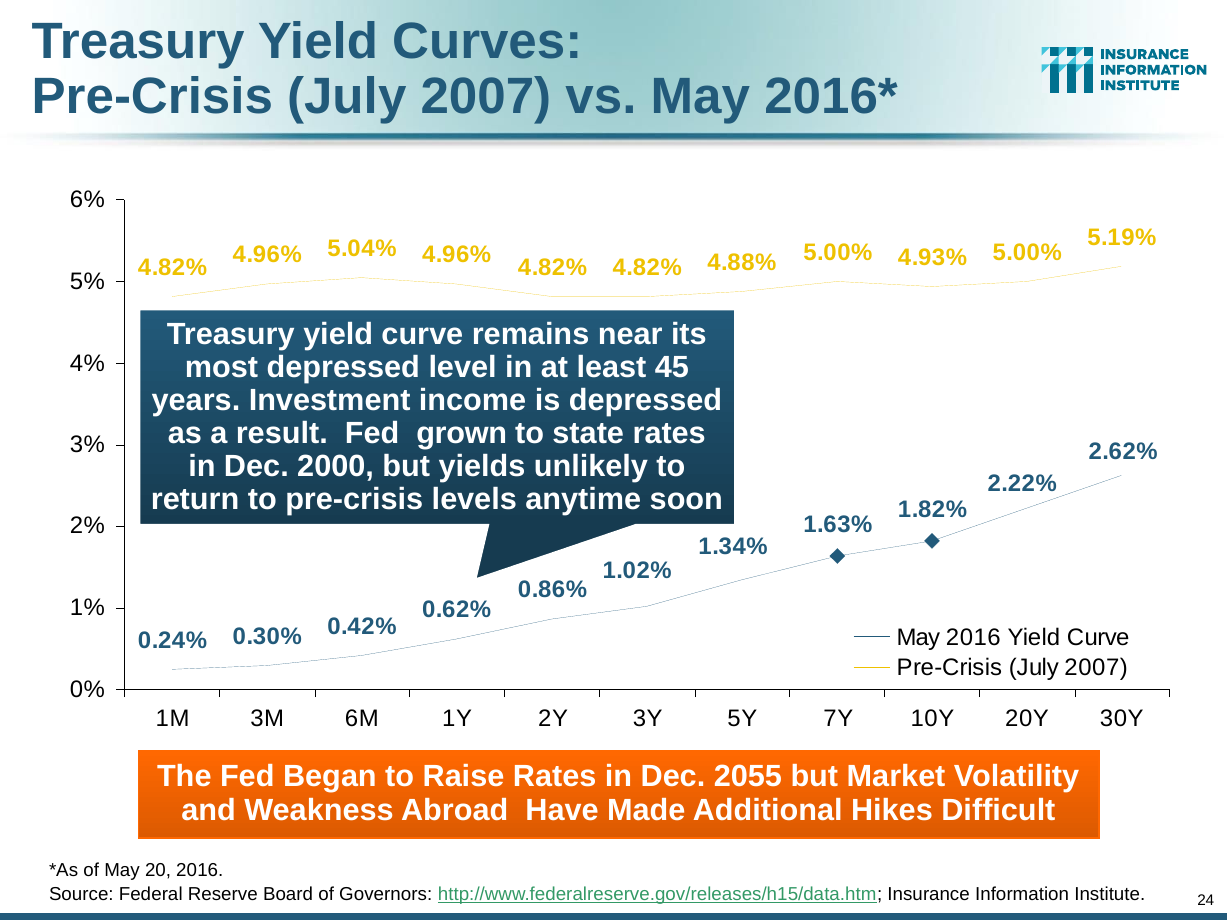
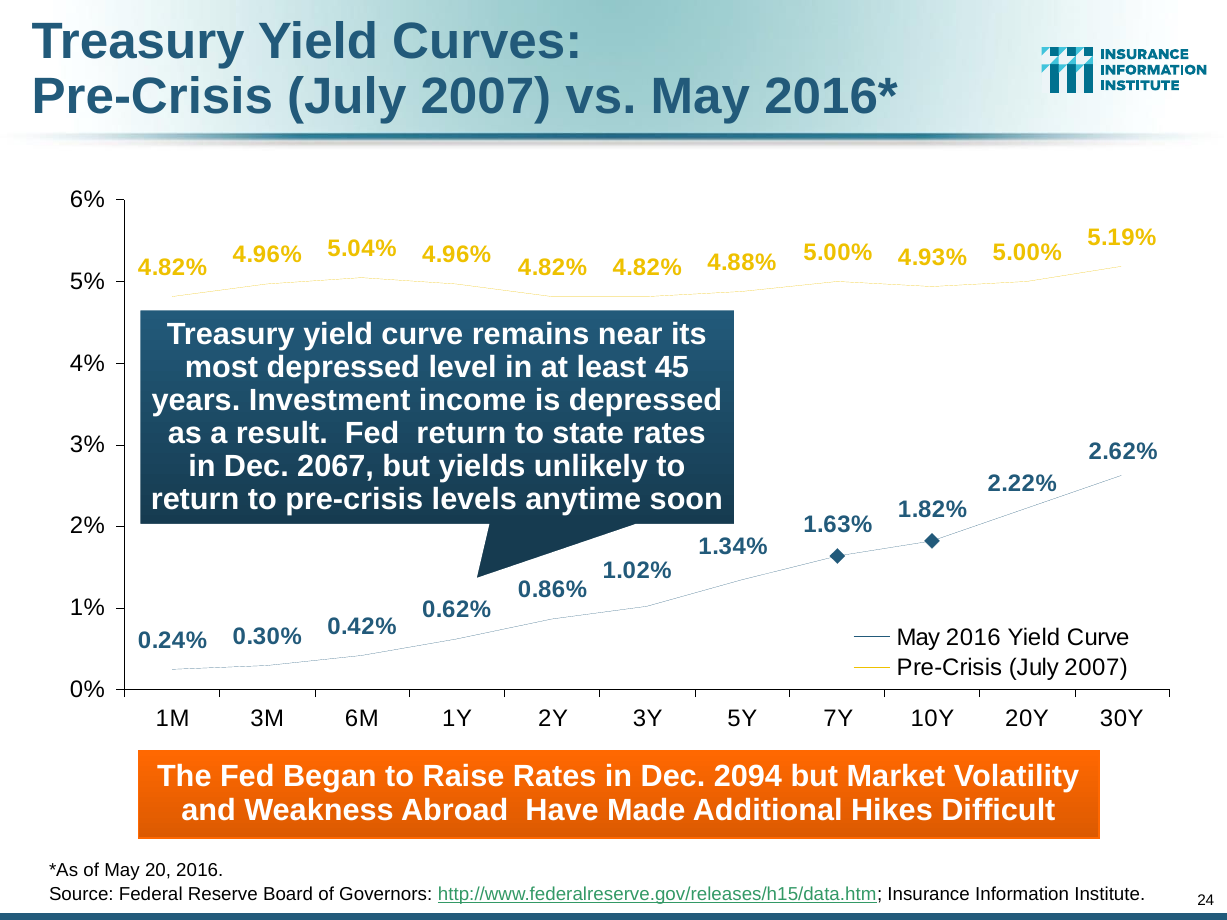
Fed grown: grown -> return
2000: 2000 -> 2067
2055: 2055 -> 2094
